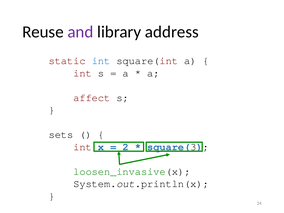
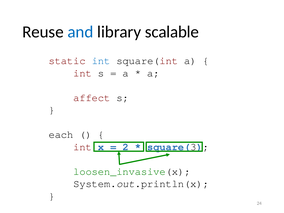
and colour: purple -> blue
address: address -> scalable
sets: sets -> each
